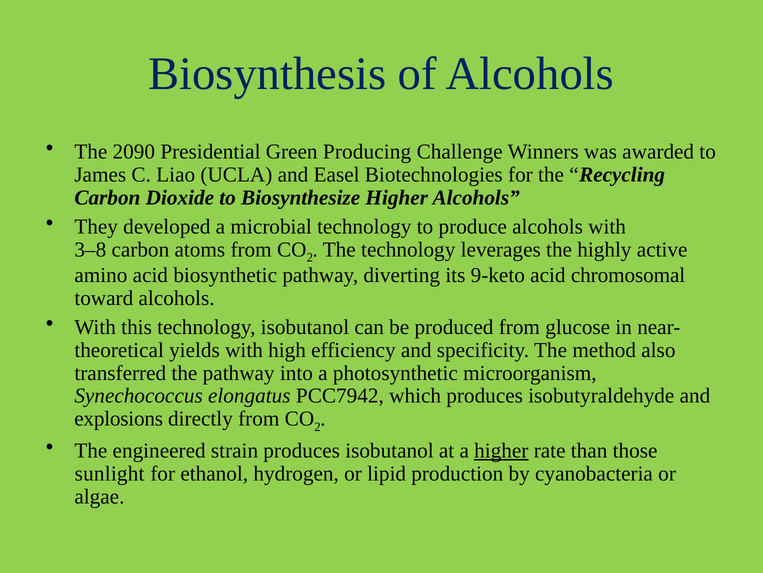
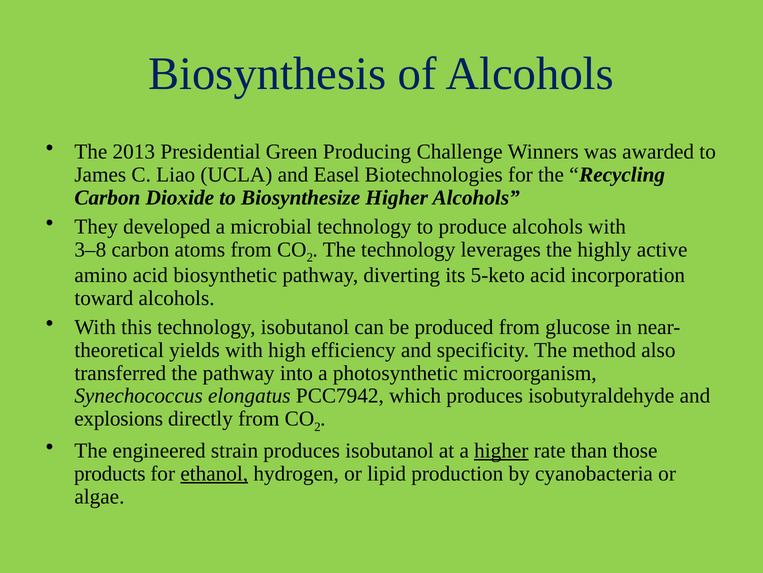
2090: 2090 -> 2013
9-keto: 9-keto -> 5-keto
chromosomal: chromosomal -> incorporation
sunlight: sunlight -> products
ethanol underline: none -> present
